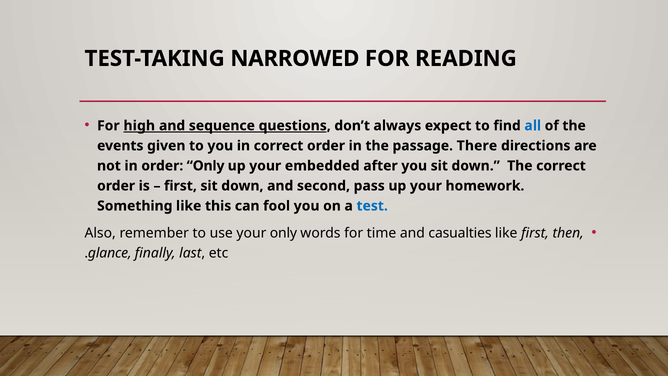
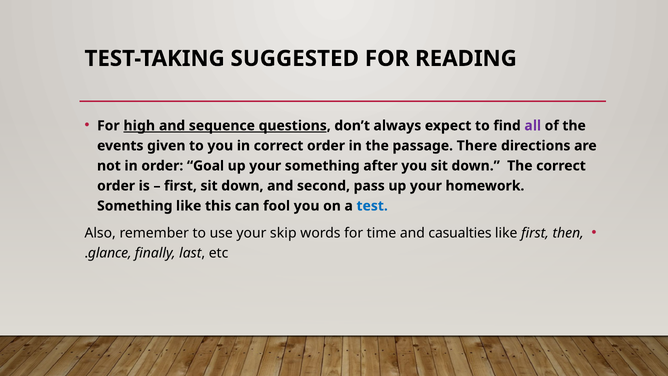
NARROWED: NARROWED -> SUGGESTED
all colour: blue -> purple
order Only: Only -> Goal
your embedded: embedded -> something
your only: only -> skip
